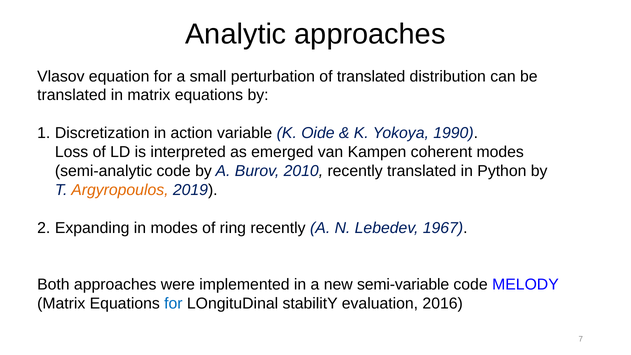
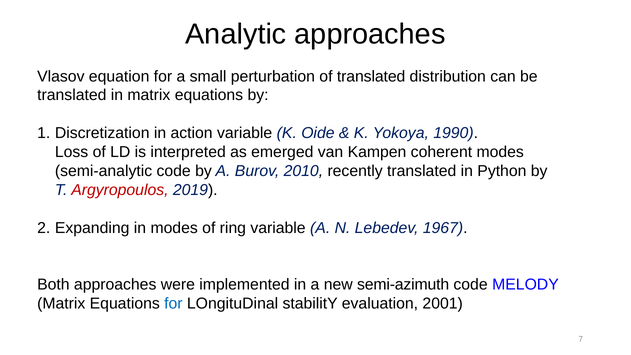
Argyropoulos colour: orange -> red
ring recently: recently -> variable
semi-variable: semi-variable -> semi-azimuth
2016: 2016 -> 2001
